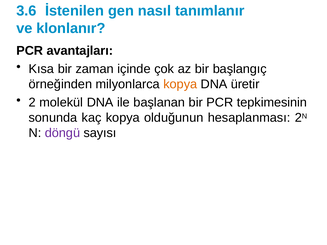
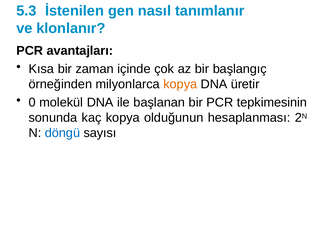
3.6: 3.6 -> 5.3
2 at (32, 103): 2 -> 0
döngü colour: purple -> blue
